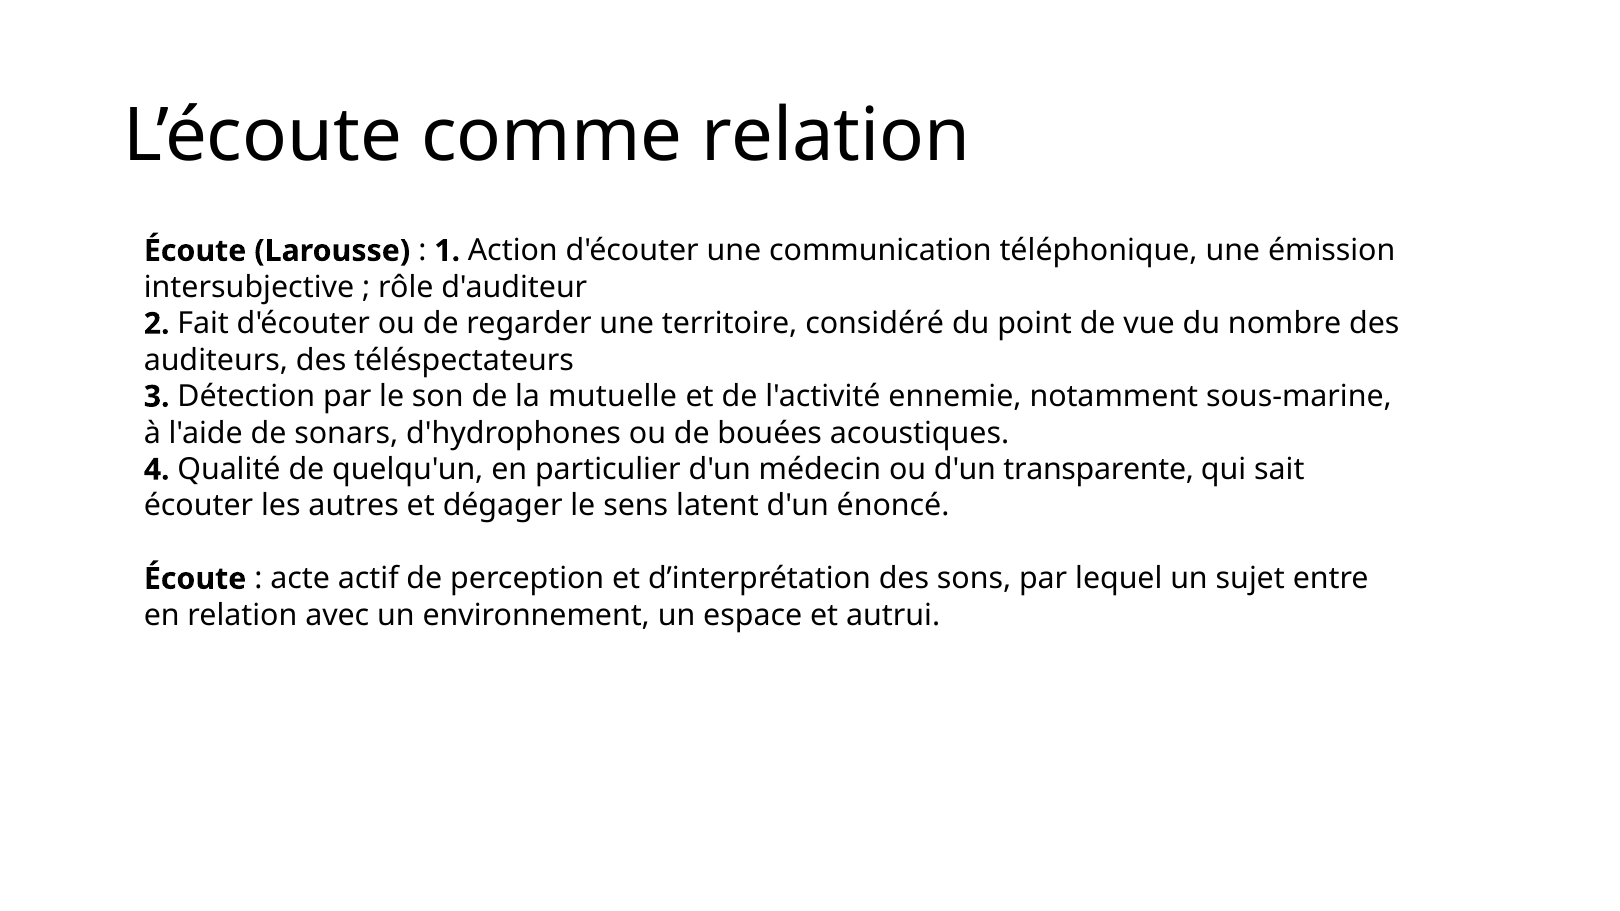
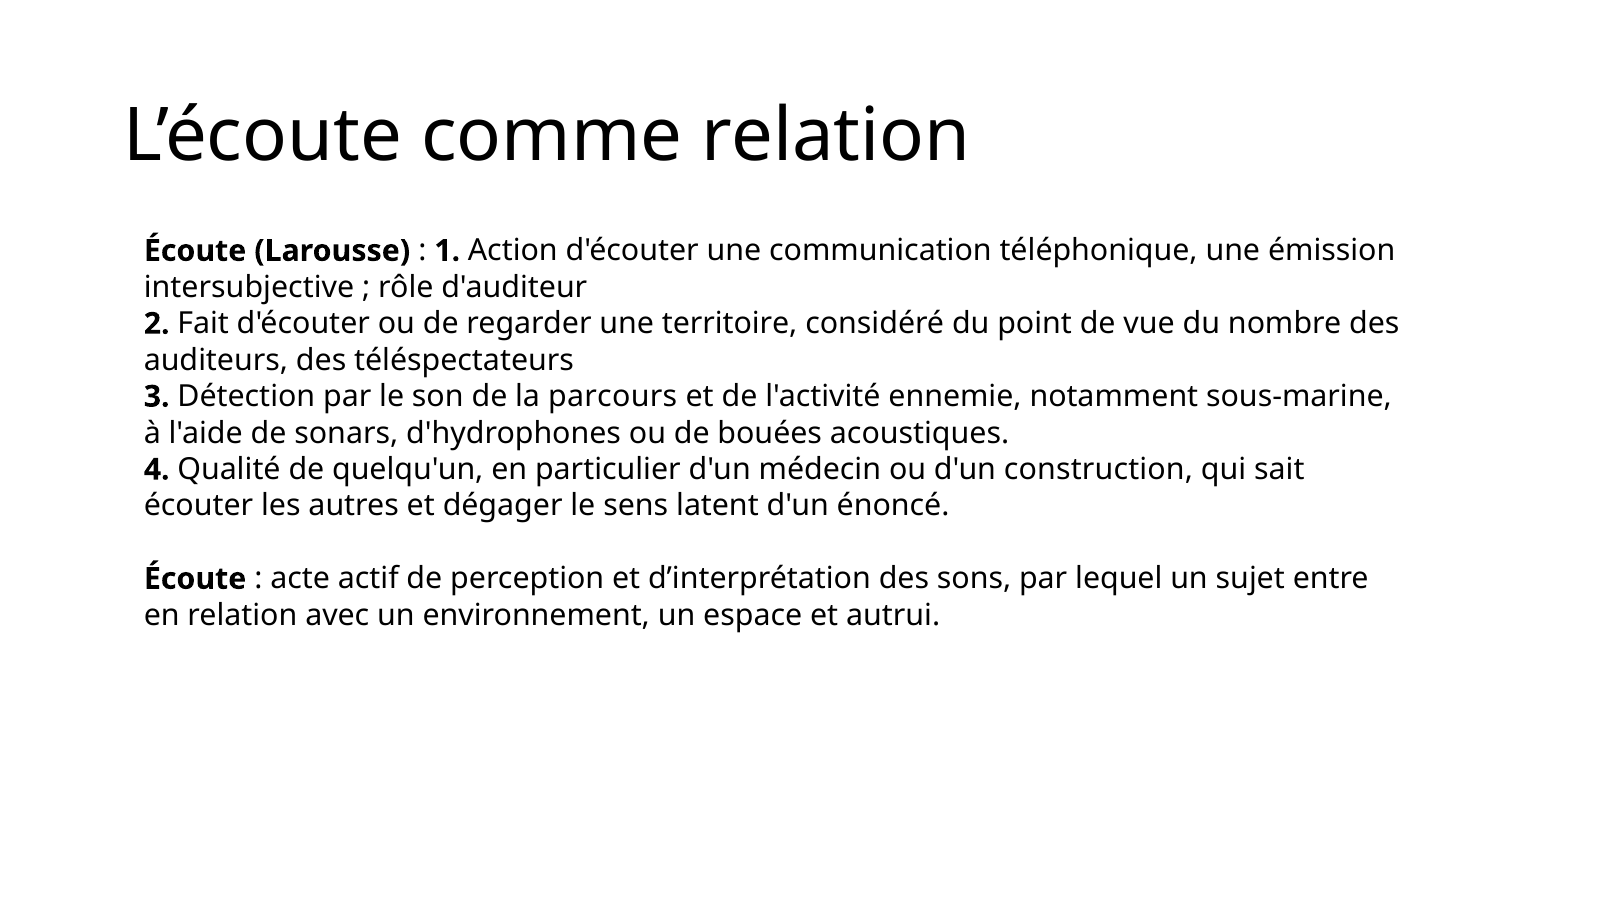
mutuelle: mutuelle -> parcours
transparente: transparente -> construction
